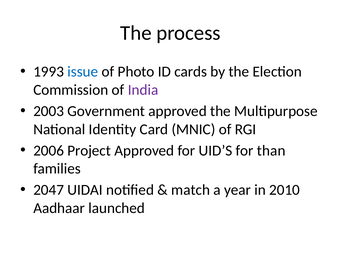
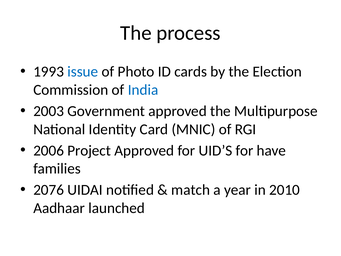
India colour: purple -> blue
than: than -> have
2047: 2047 -> 2076
